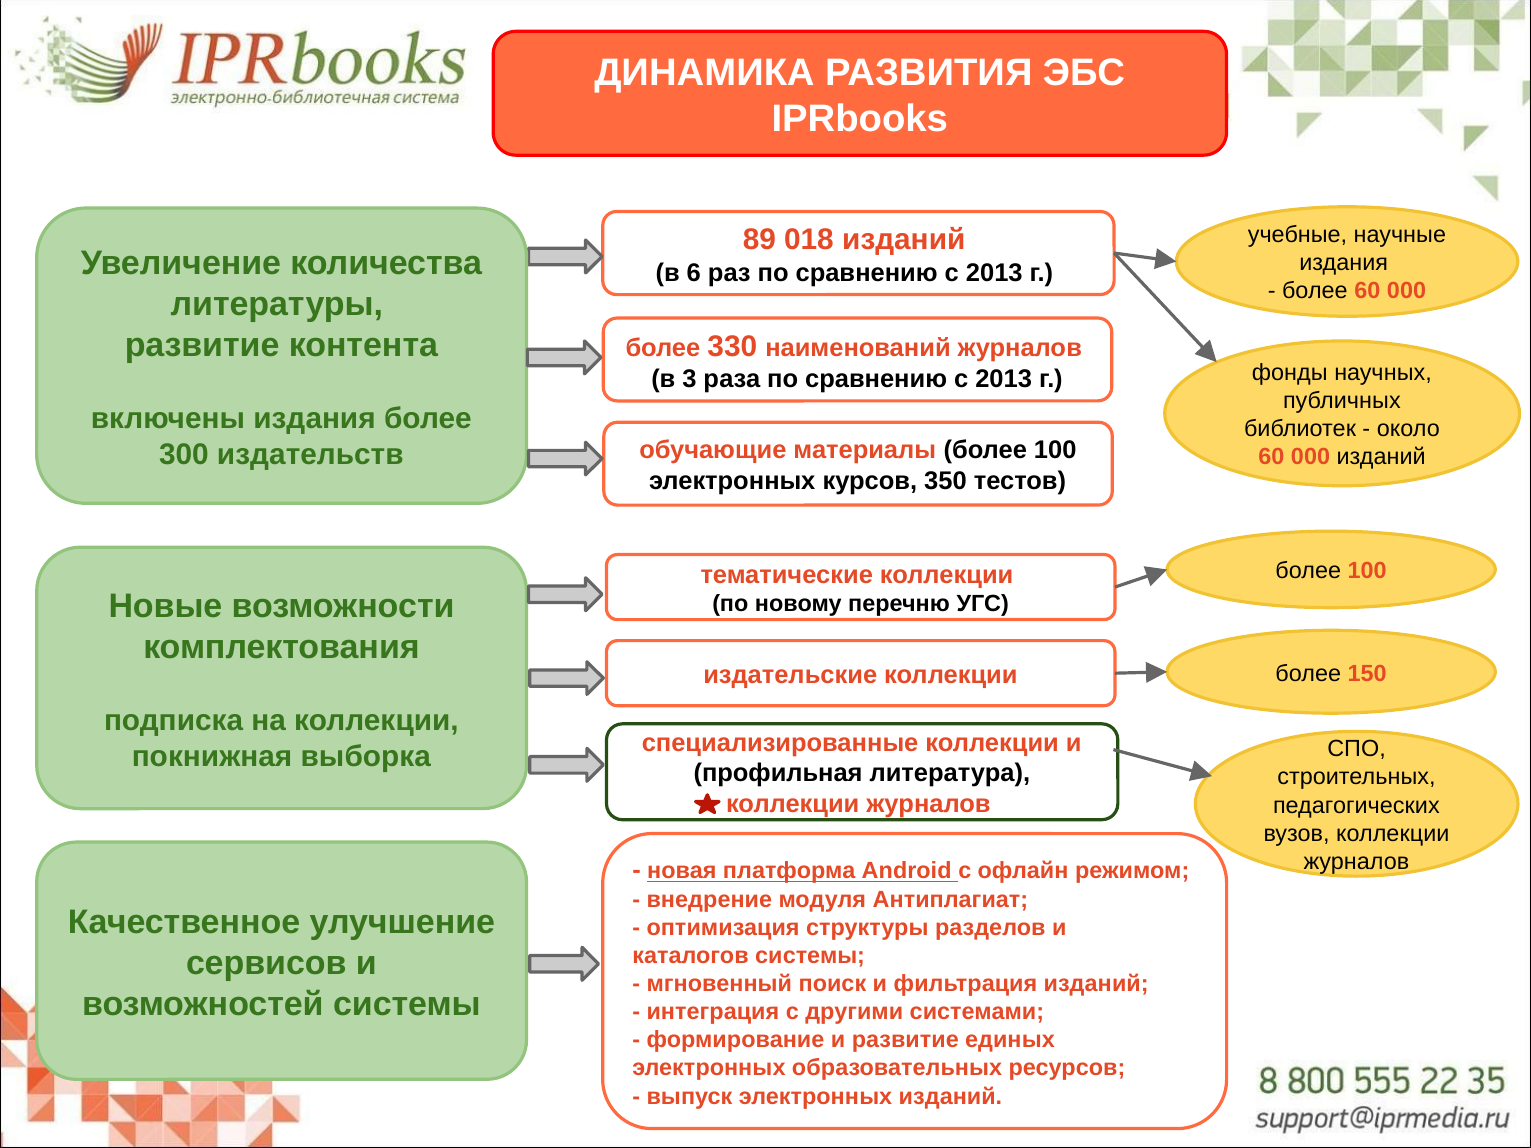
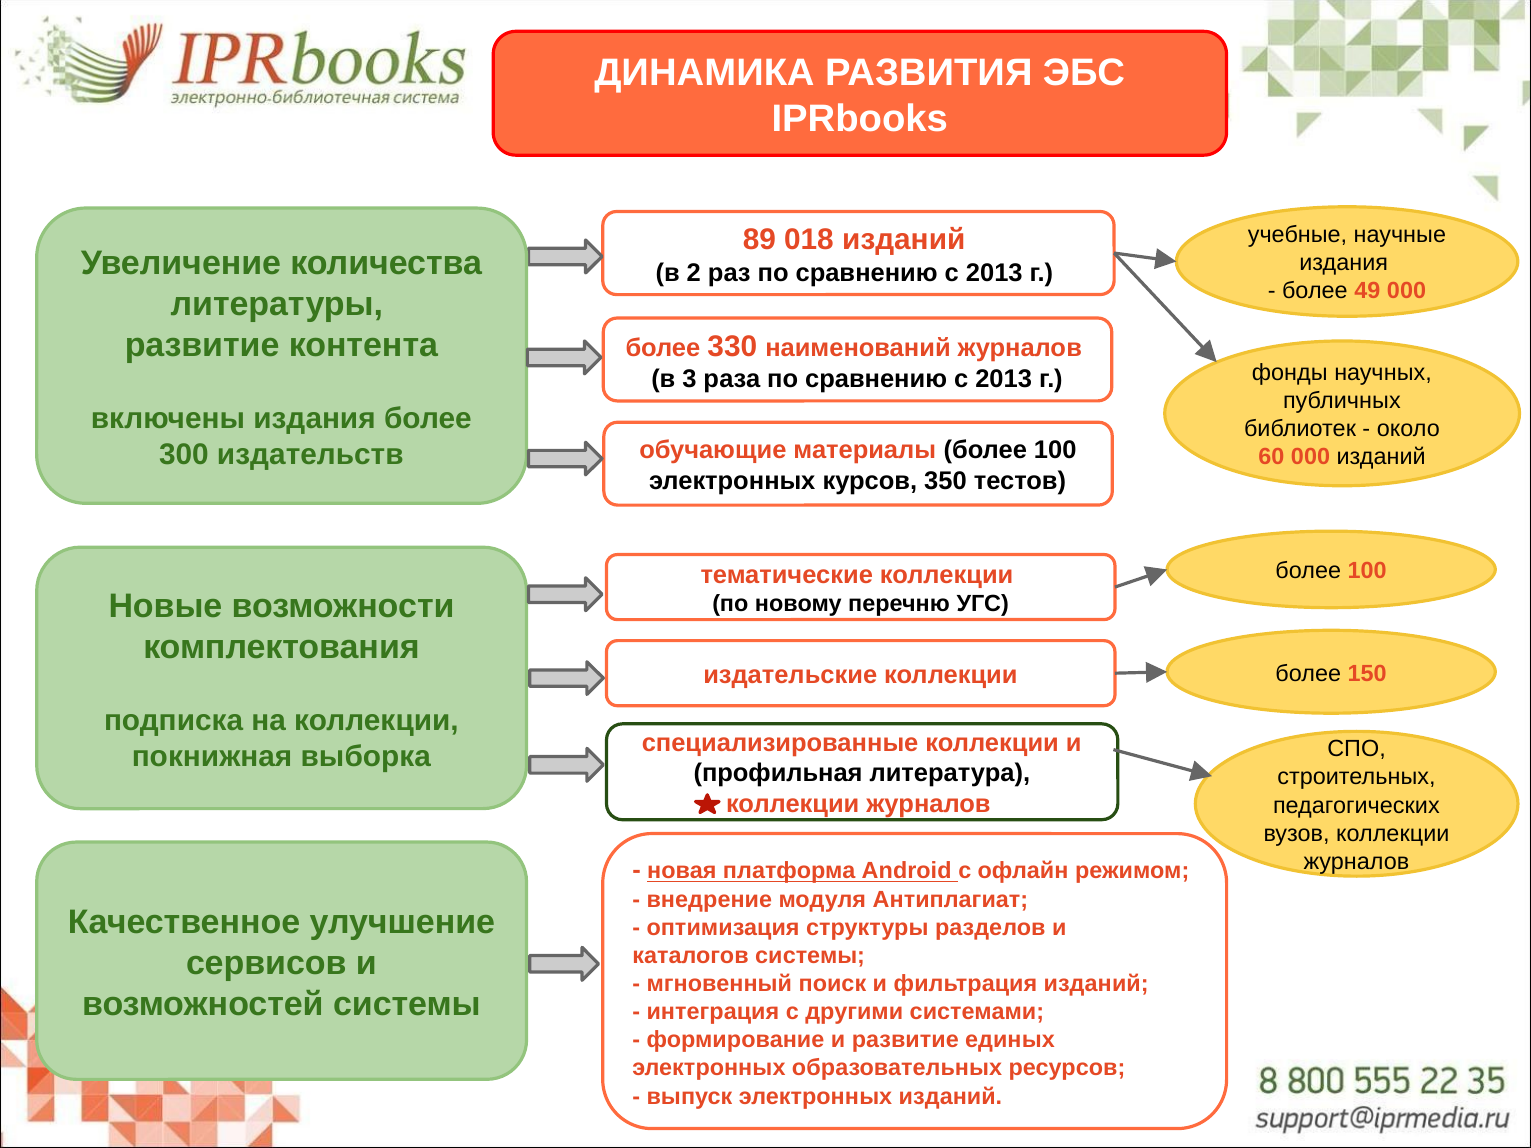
6: 6 -> 2
более 60: 60 -> 49
